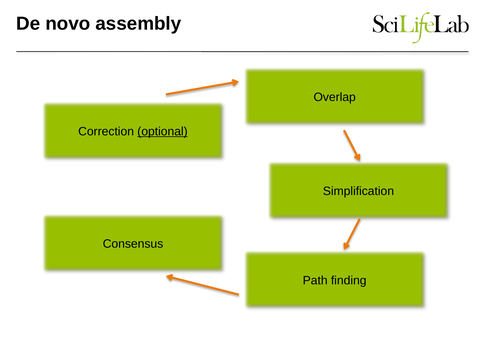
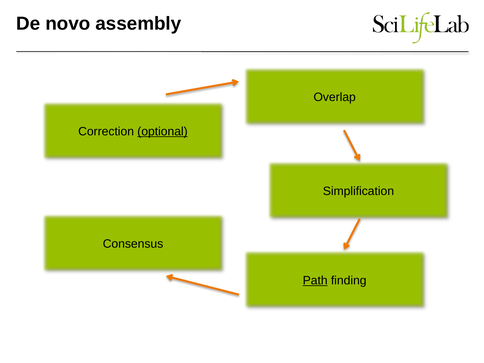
Path underline: none -> present
